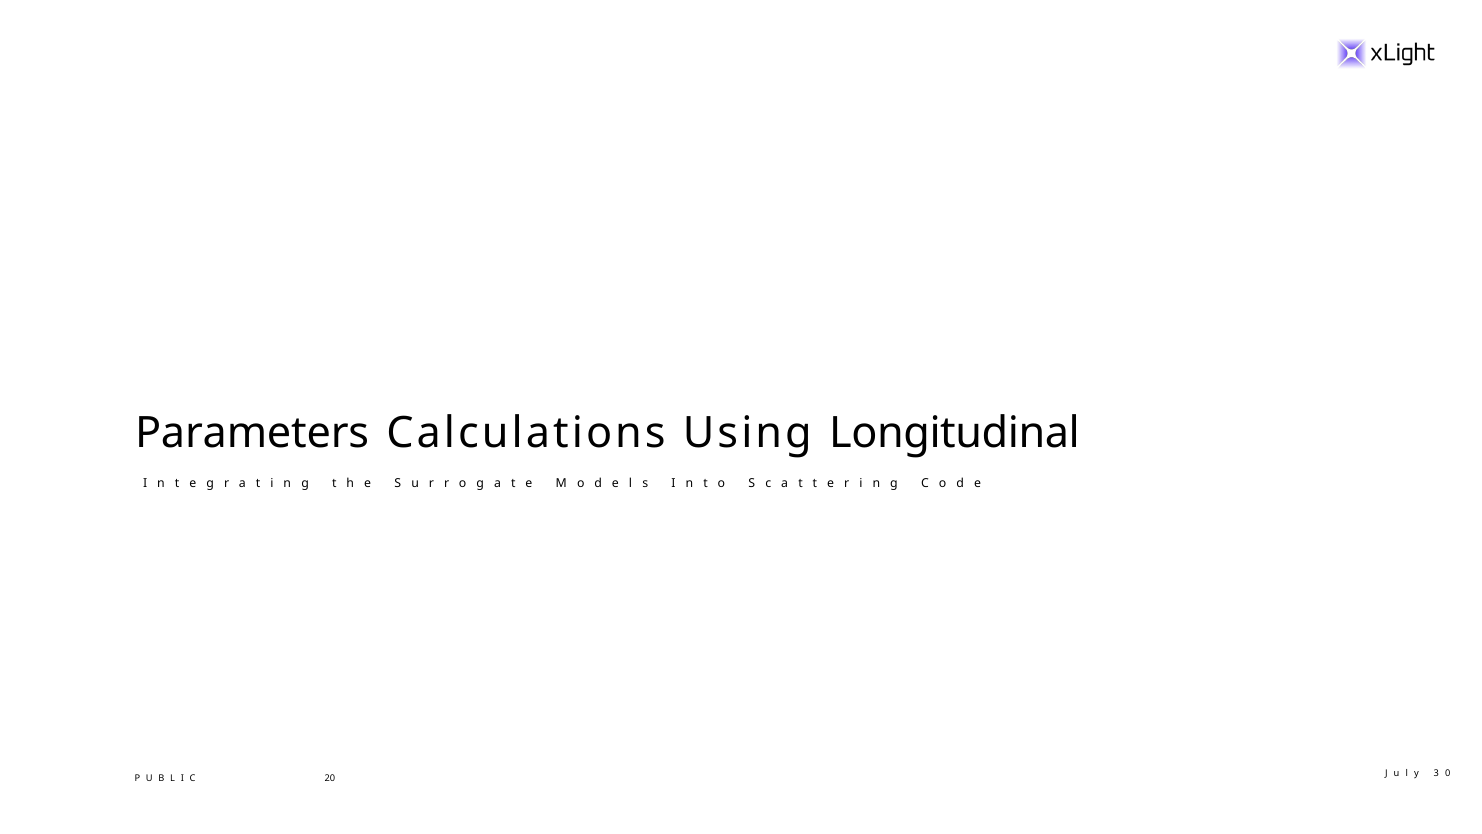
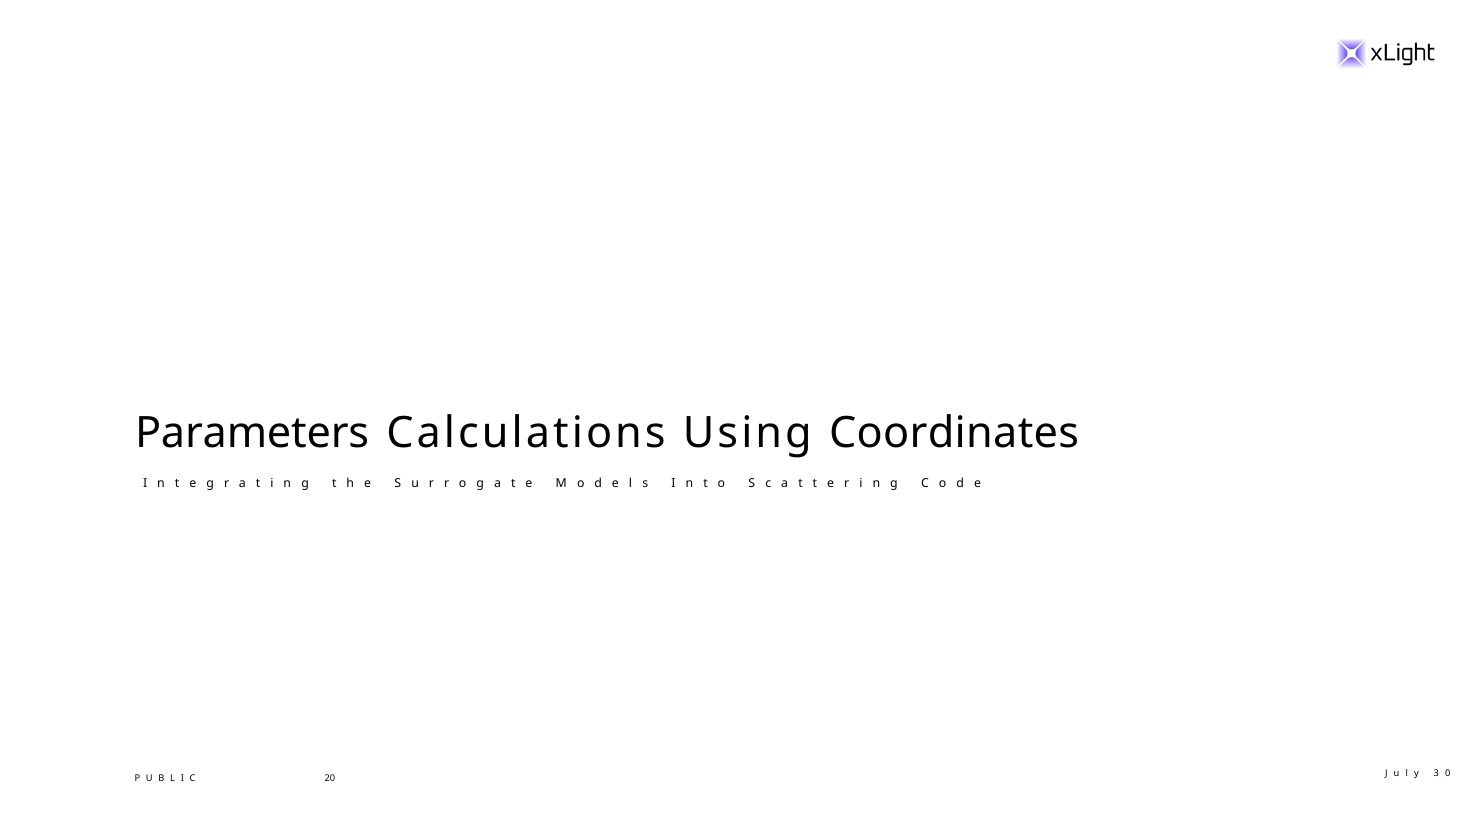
Longitudinal: Longitudinal -> Coordinates
